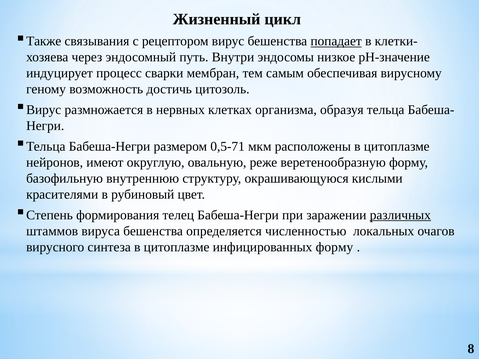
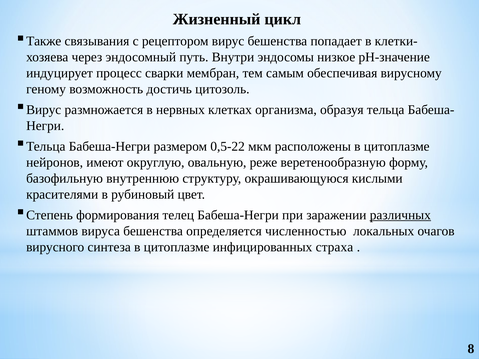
попадает underline: present -> none
0,5-71: 0,5-71 -> 0,5-22
инфицированных форму: форму -> страха
